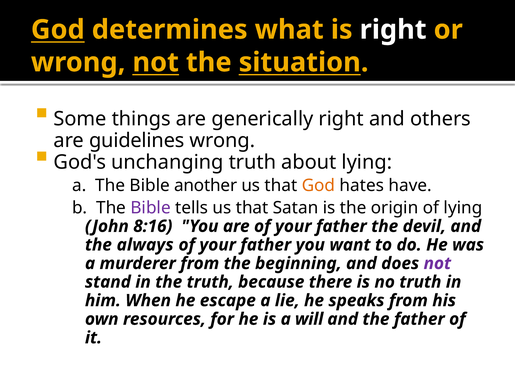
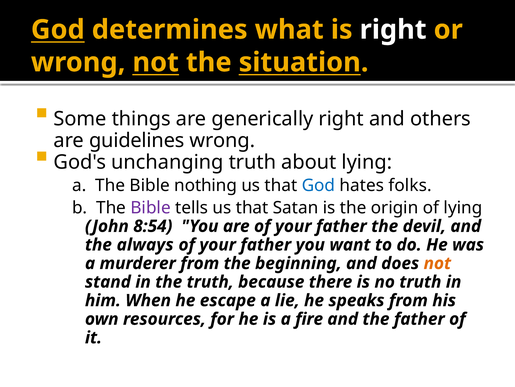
another: another -> nothing
God at (318, 185) colour: orange -> blue
have: have -> folks
8:16: 8:16 -> 8:54
not at (437, 263) colour: purple -> orange
will: will -> fire
